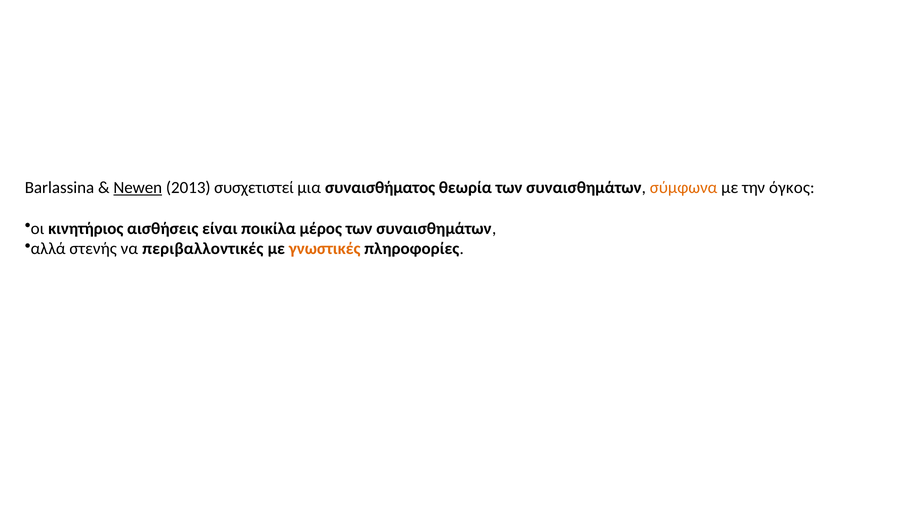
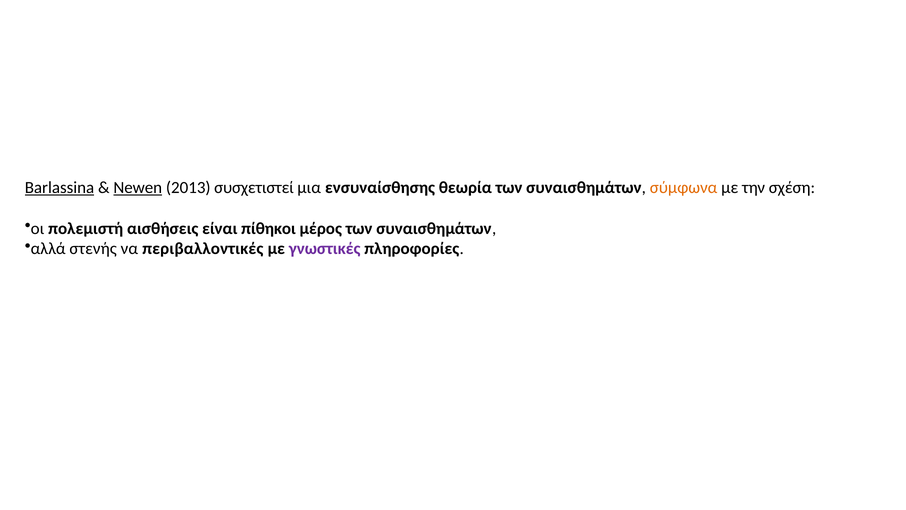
Barlassina underline: none -> present
συναισθήματος: συναισθήματος -> ενσυναίσθησης
όγκος: όγκος -> σχέση
κινητήριος: κινητήριος -> πολεμιστή
ποικίλα: ποικίλα -> πίθηκοι
γνωστικές colour: orange -> purple
